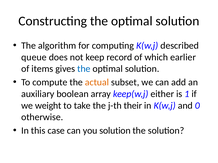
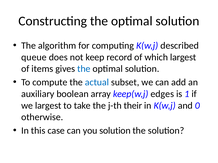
which earlier: earlier -> largest
actual colour: orange -> blue
either: either -> edges
we weight: weight -> largest
